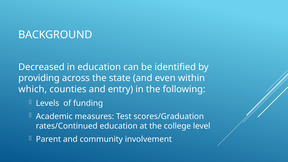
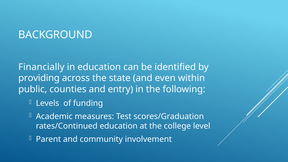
Decreased: Decreased -> Financially
which: which -> public
